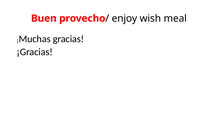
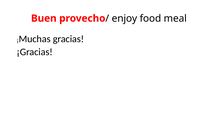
wish: wish -> food
